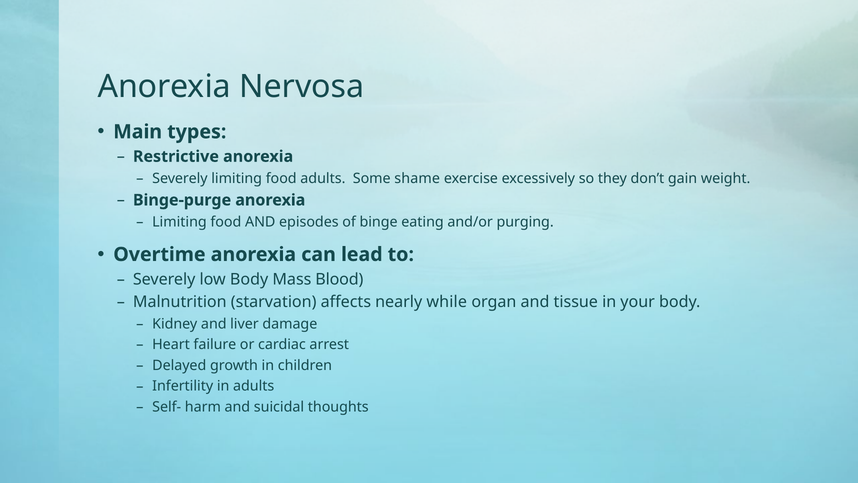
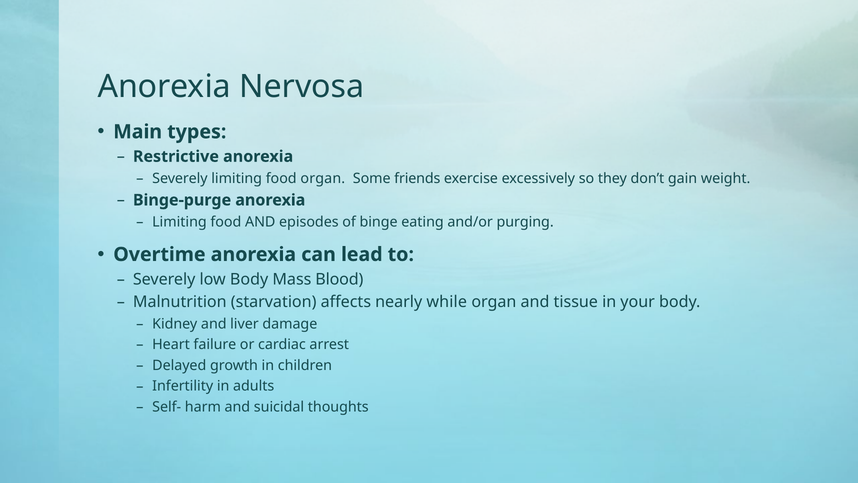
food adults: adults -> organ
shame: shame -> friends
